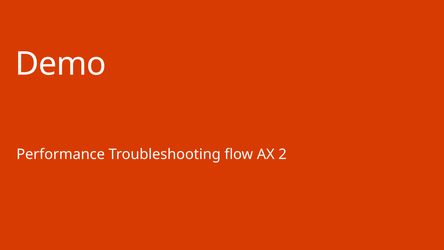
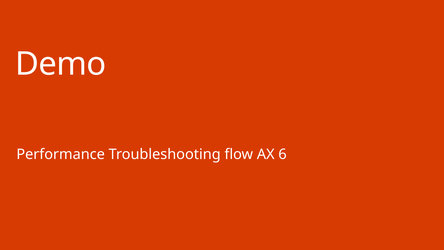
2: 2 -> 6
